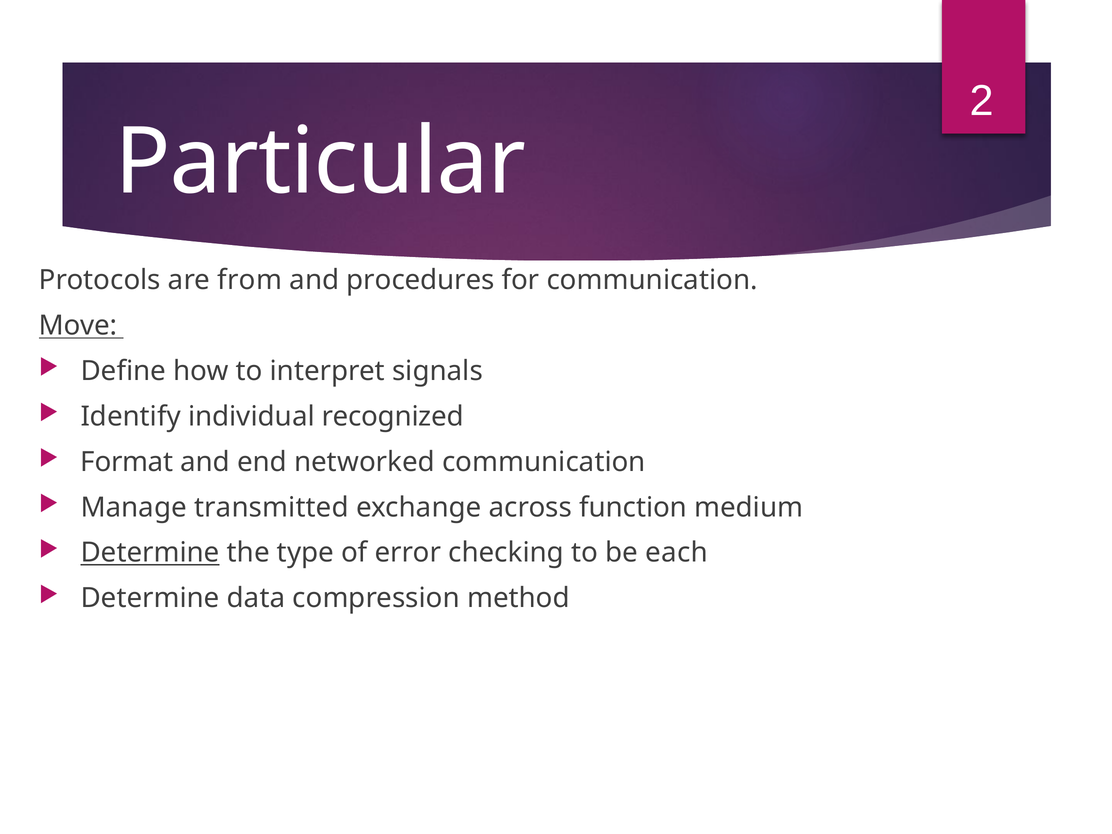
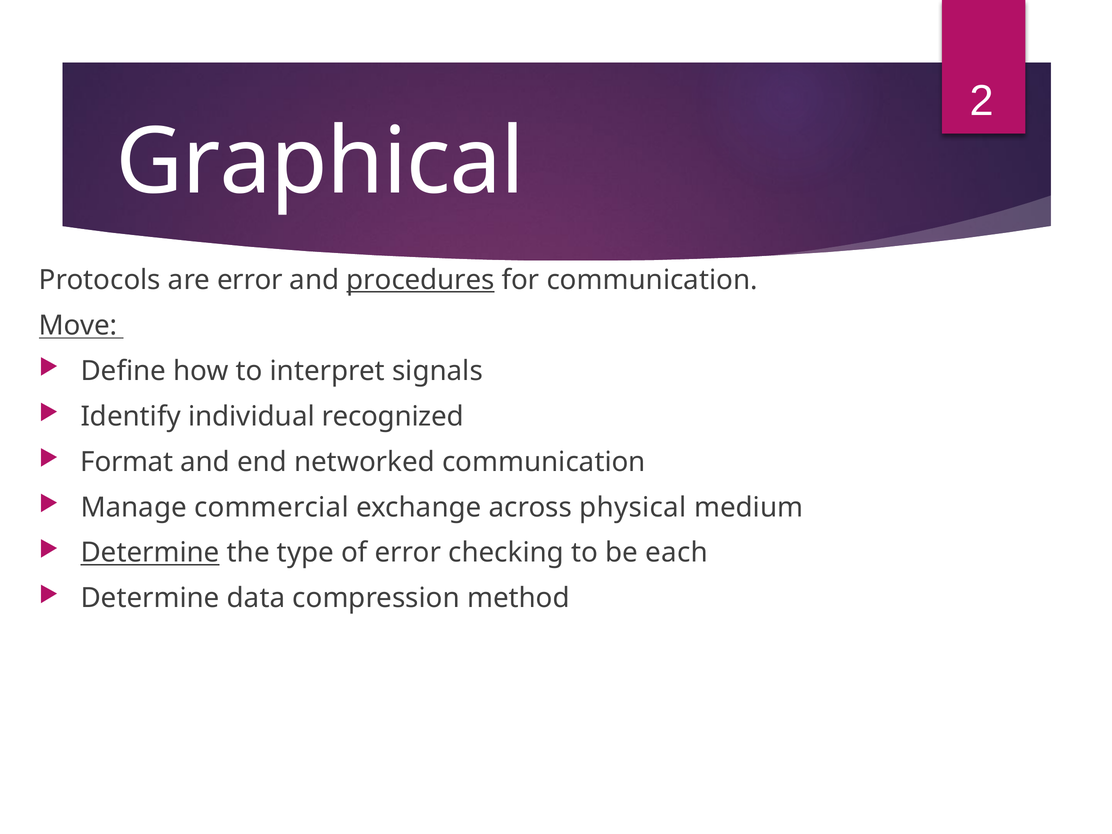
Particular: Particular -> Graphical
are from: from -> error
procedures underline: none -> present
transmitted: transmitted -> commercial
function: function -> physical
